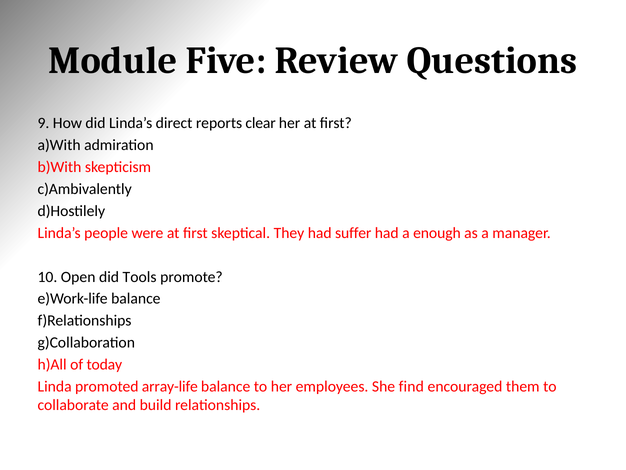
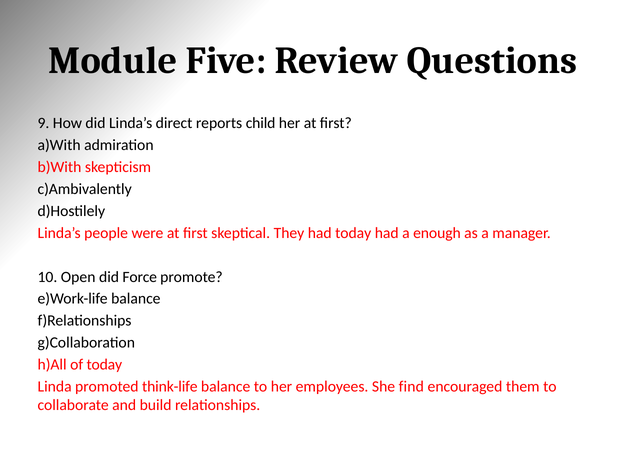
clear: clear -> child
had suffer: suffer -> today
Tools: Tools -> Force
array-life: array-life -> think-life
